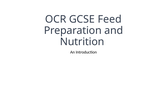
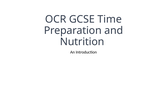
Feed: Feed -> Time
